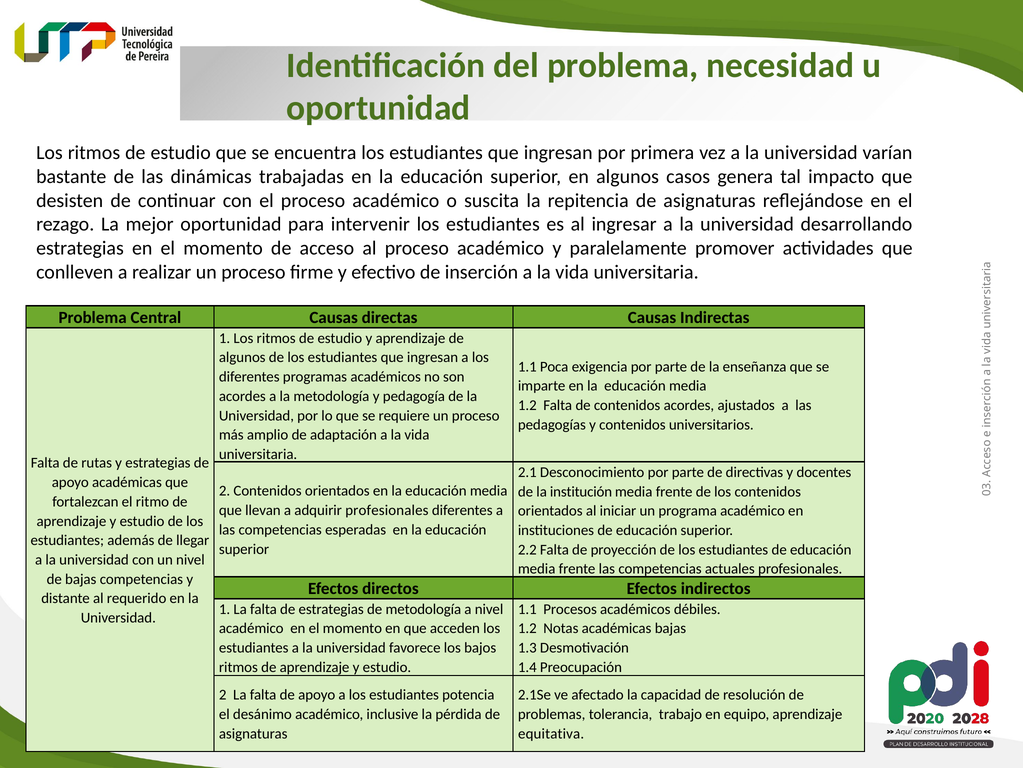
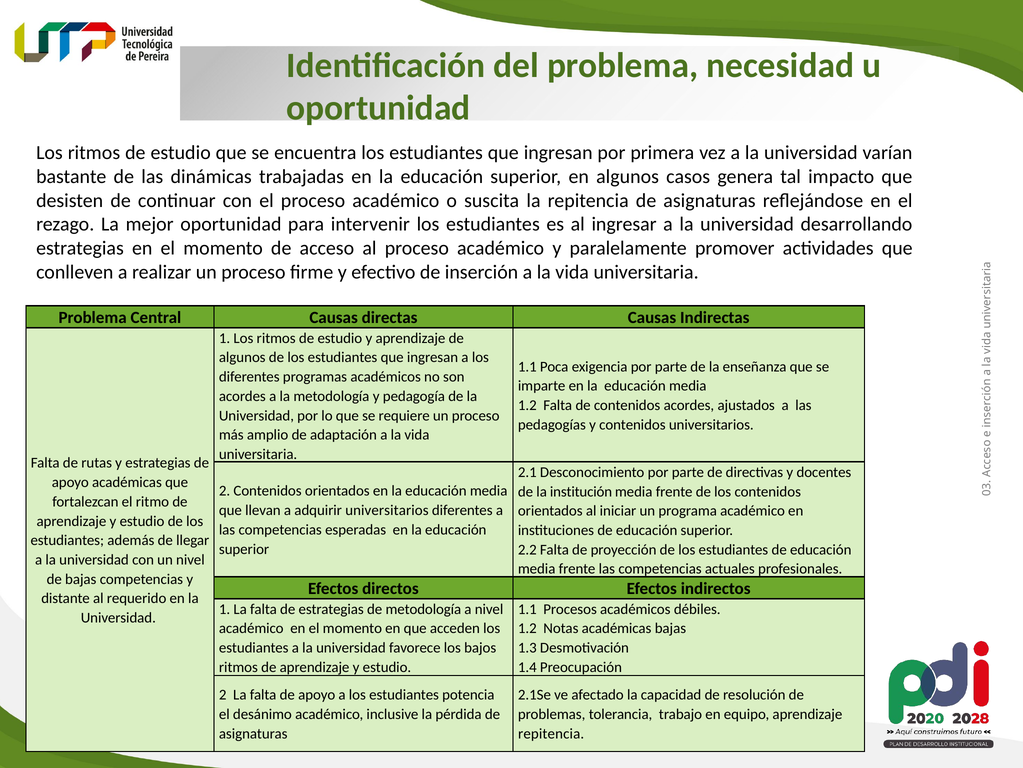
adquirir profesionales: profesionales -> universitarios
equitativa at (551, 733): equitativa -> repitencia
